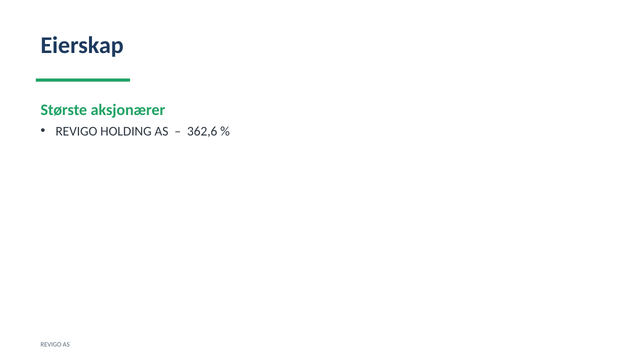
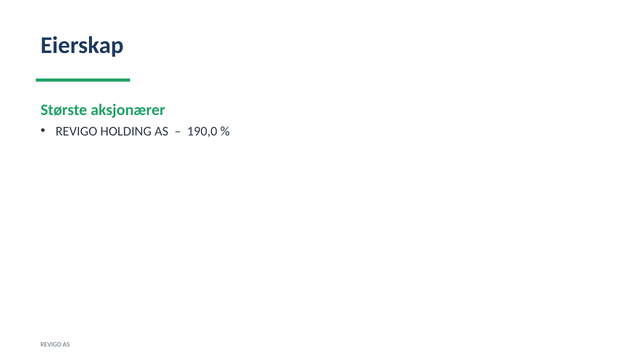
362,6: 362,6 -> 190,0
